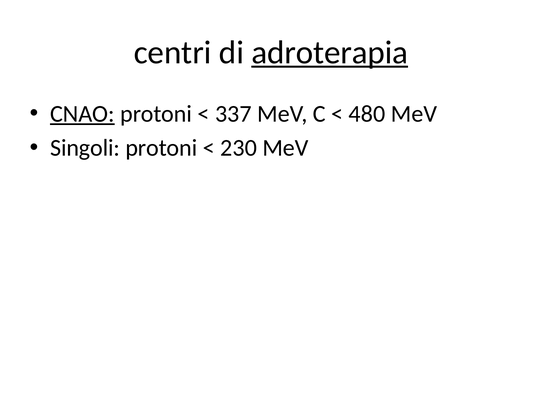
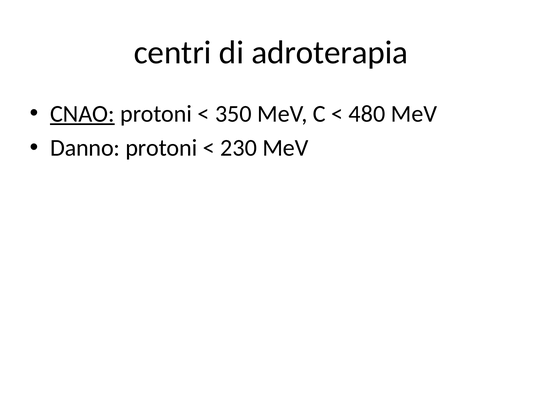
adroterapia underline: present -> none
337: 337 -> 350
Singoli: Singoli -> Danno
